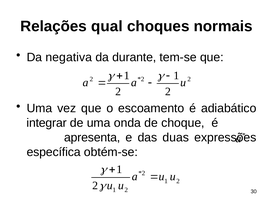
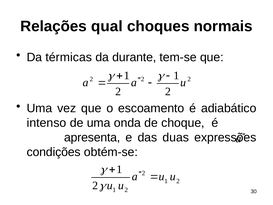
negativa: negativa -> térmicas
integrar: integrar -> intenso
específica: específica -> condições
